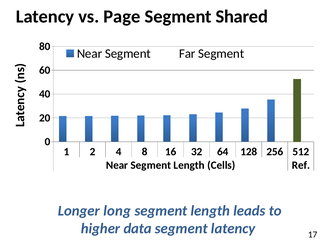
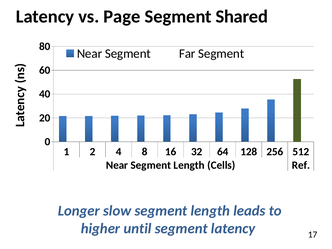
long: long -> slow
data: data -> until
